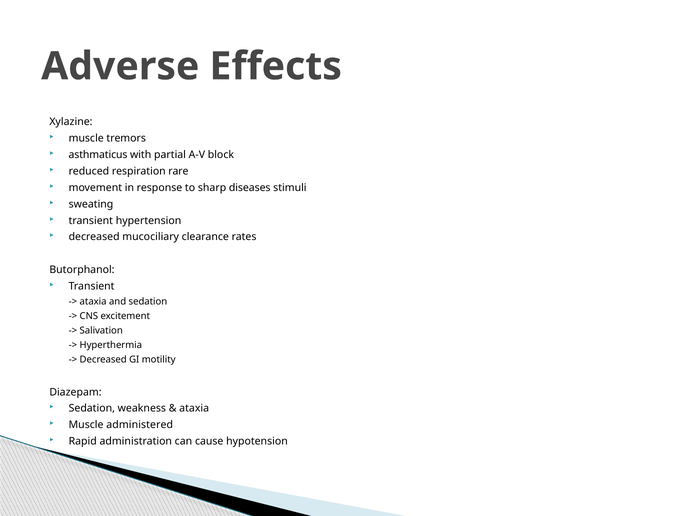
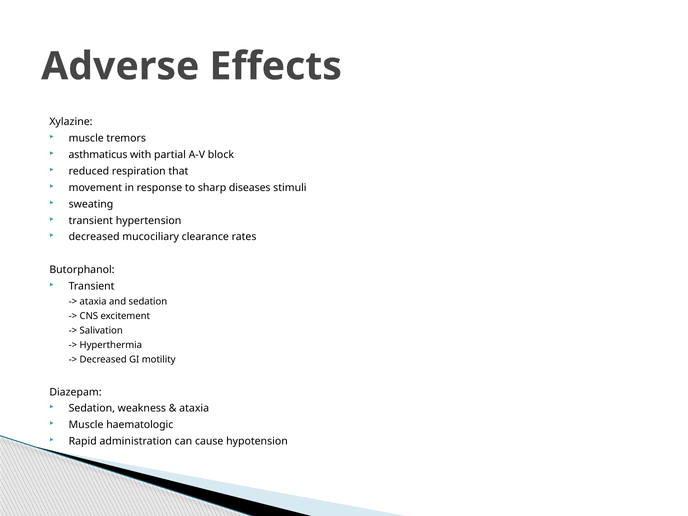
rare: rare -> that
administered: administered -> haematologic
